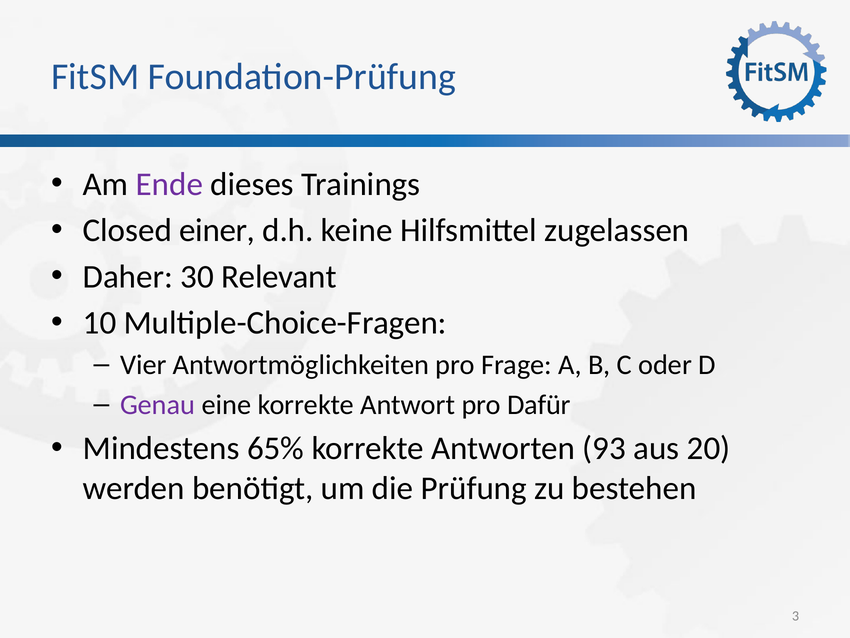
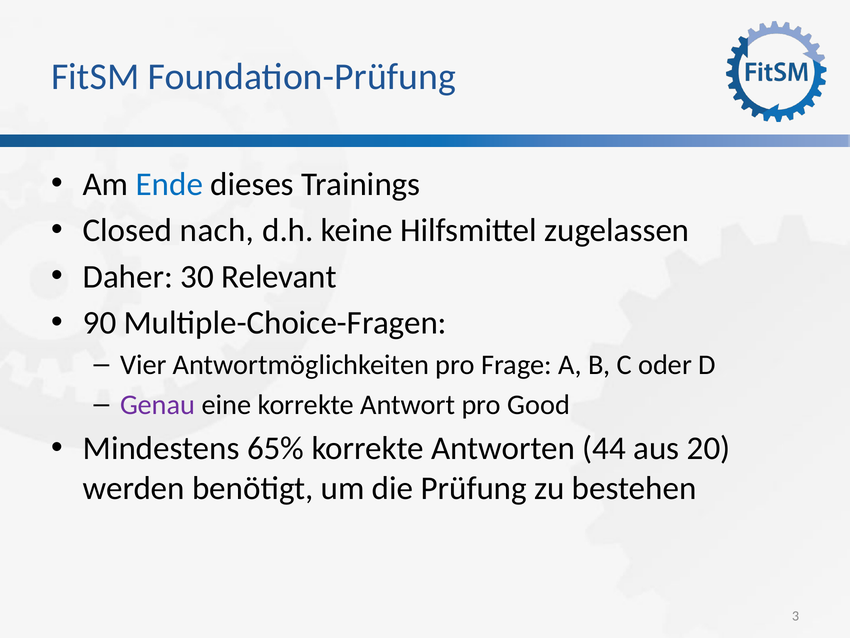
Ende colour: purple -> blue
einer: einer -> nach
10: 10 -> 90
Dafür: Dafür -> Good
93: 93 -> 44
